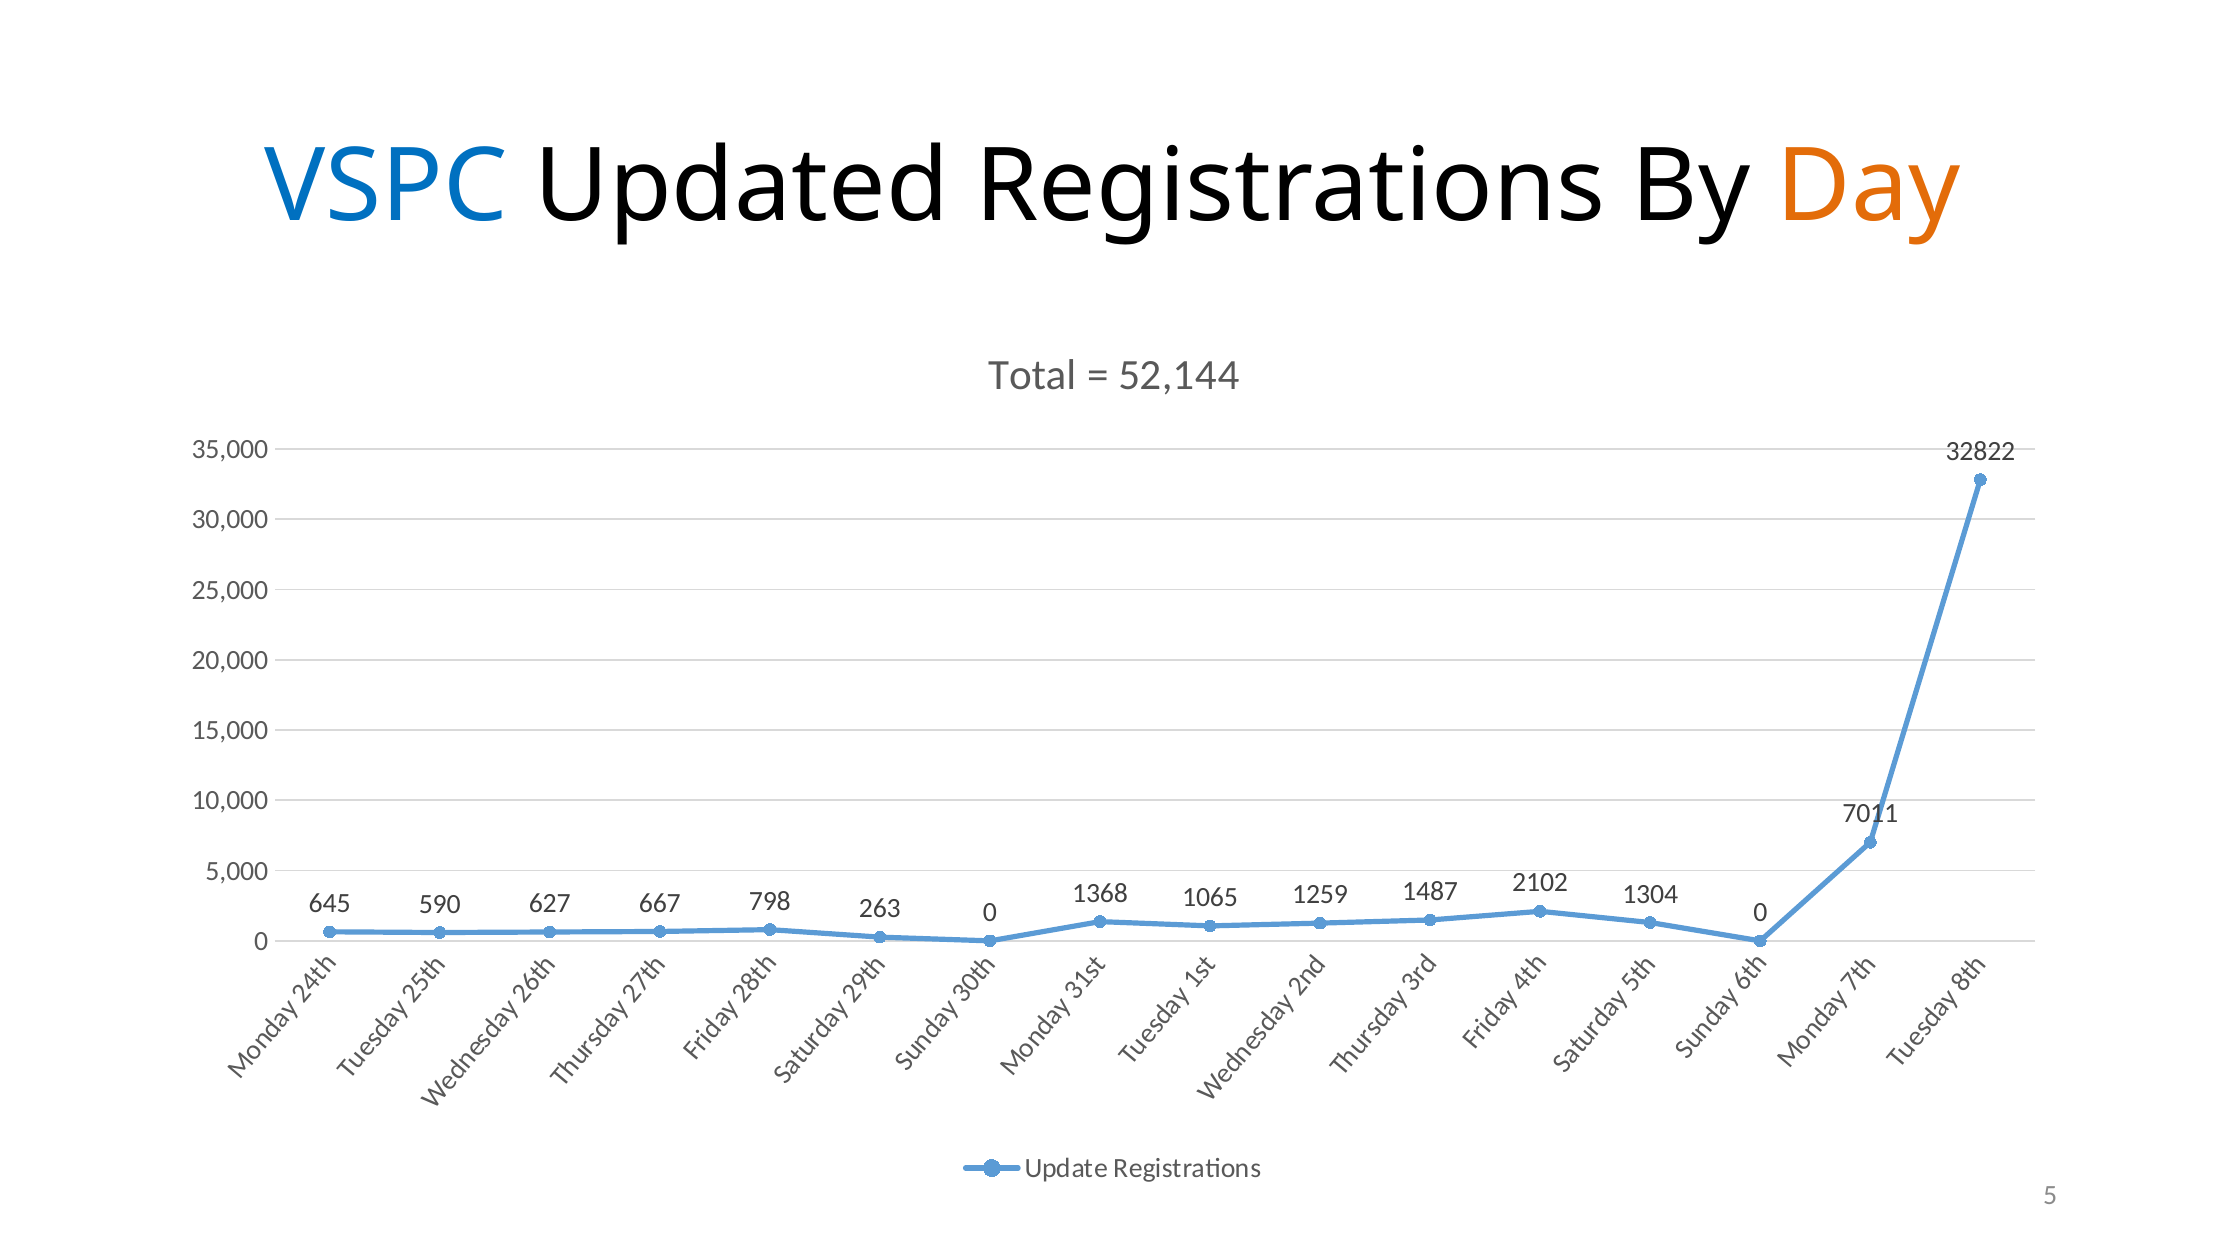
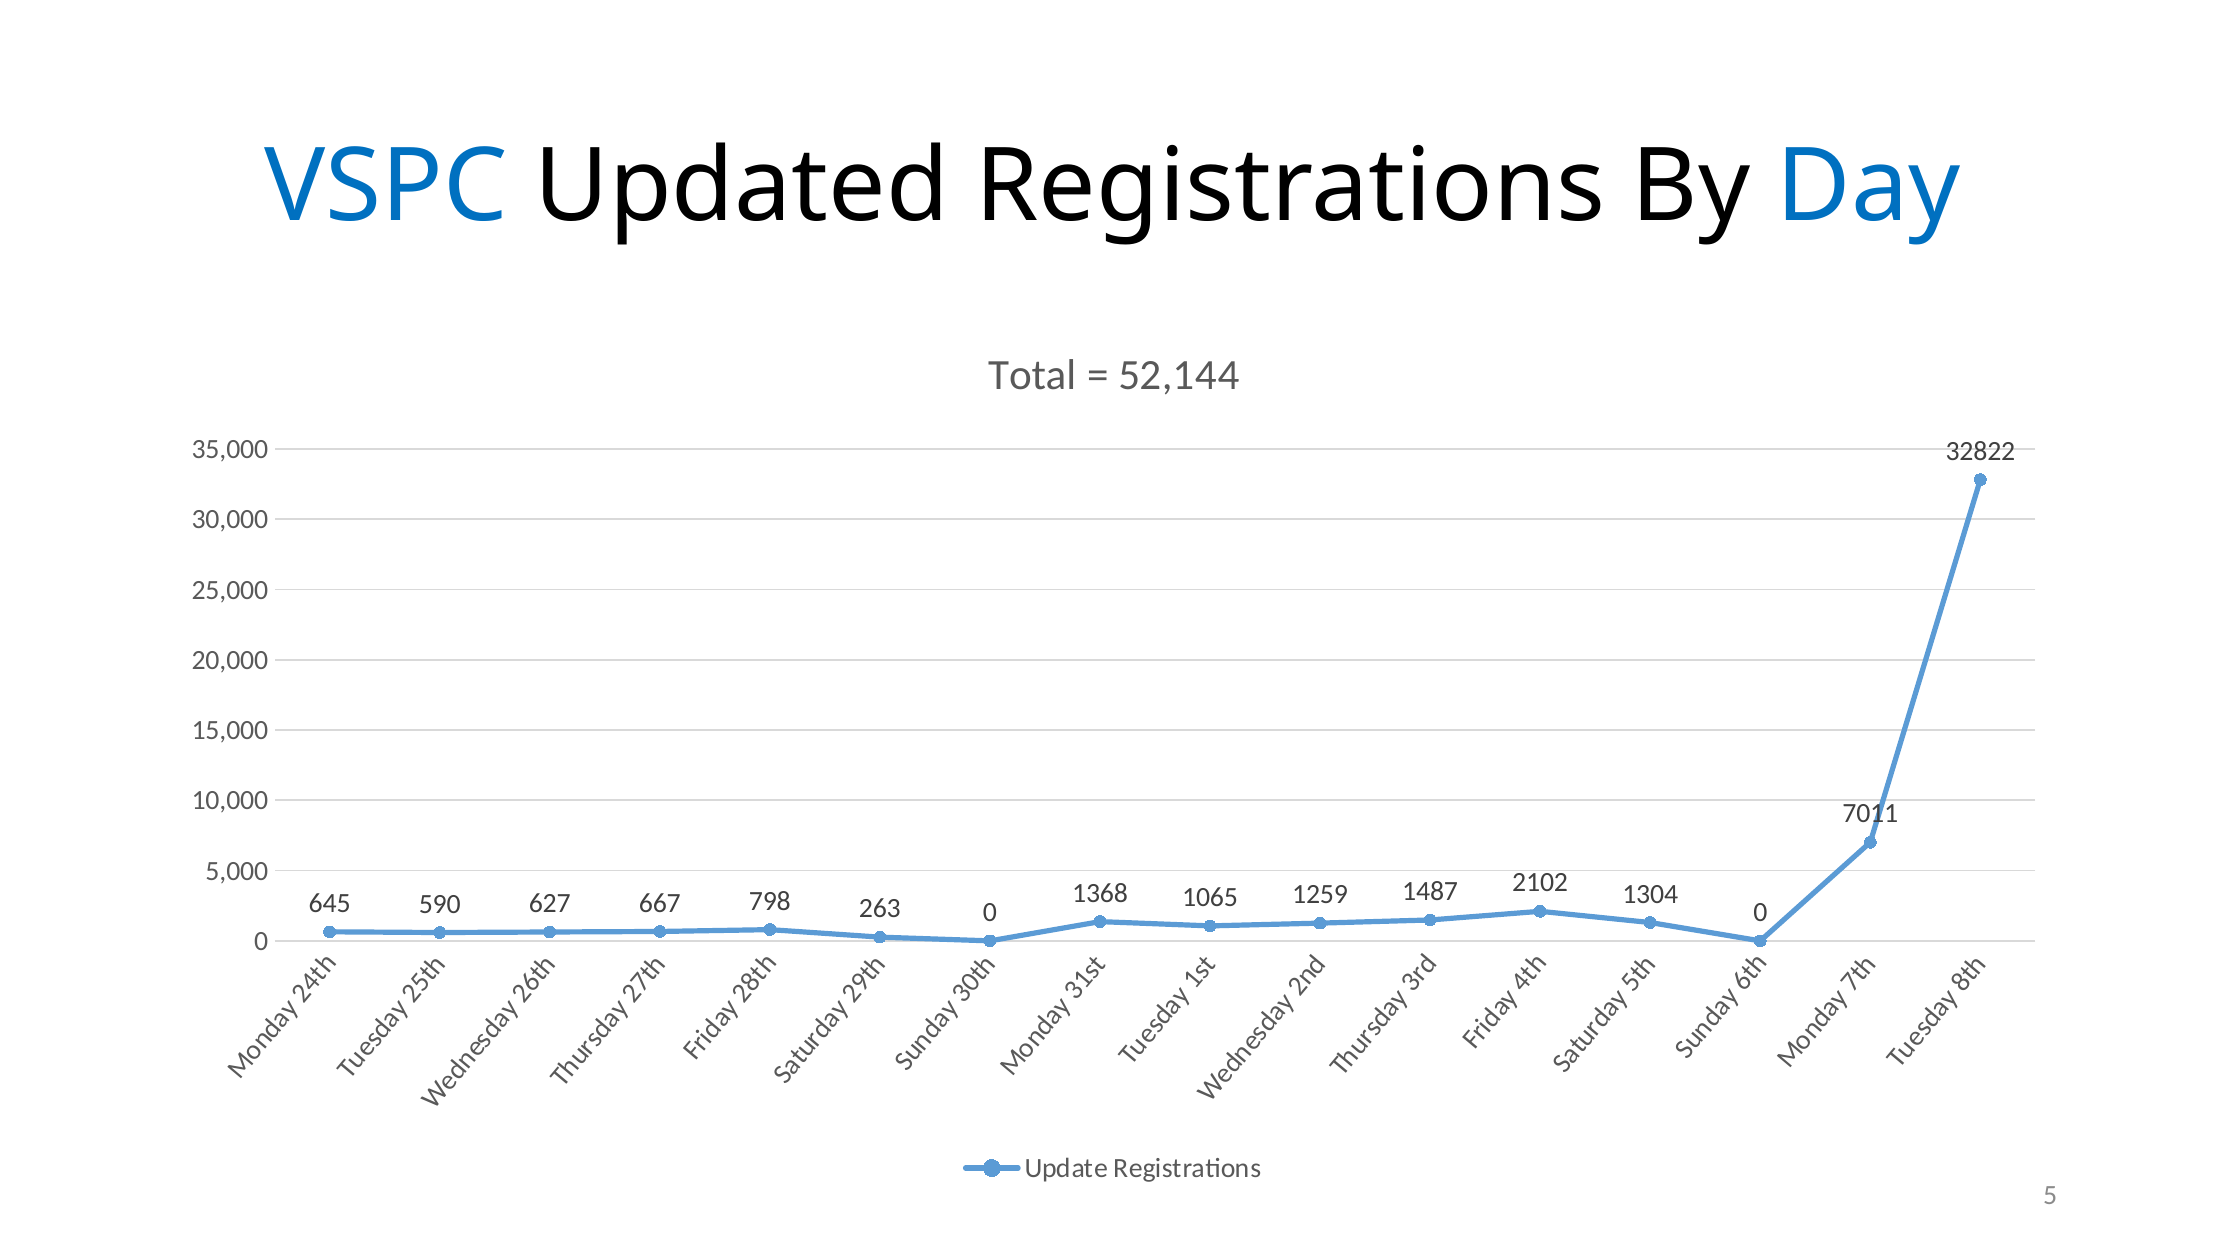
Day colour: orange -> blue
